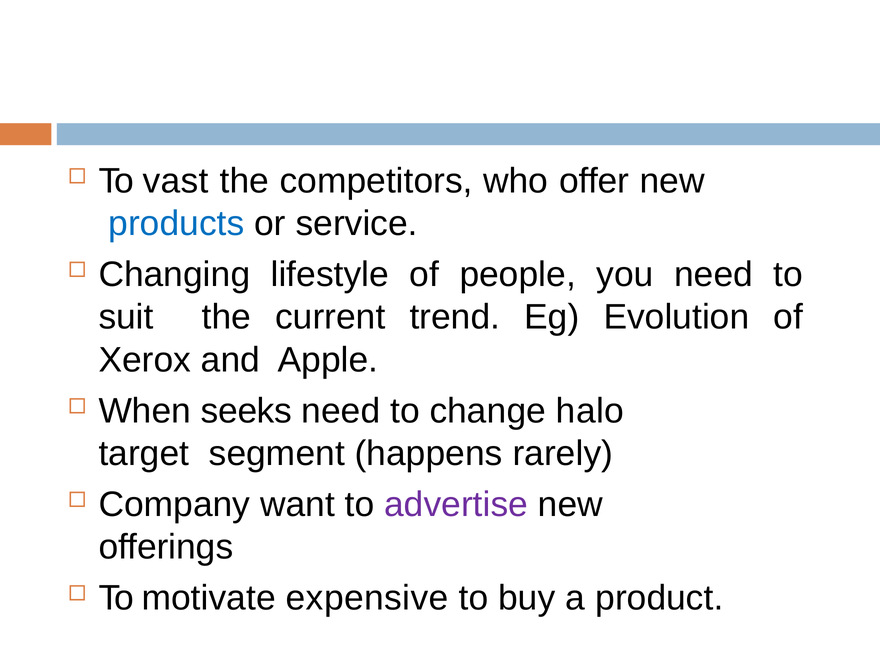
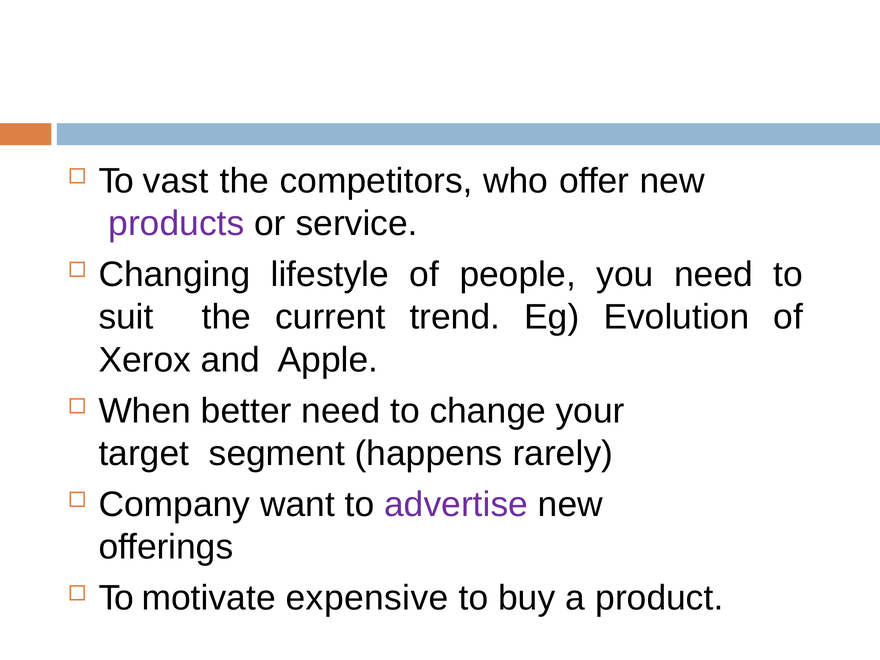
products colour: blue -> purple
seeks: seeks -> better
halo: halo -> your
